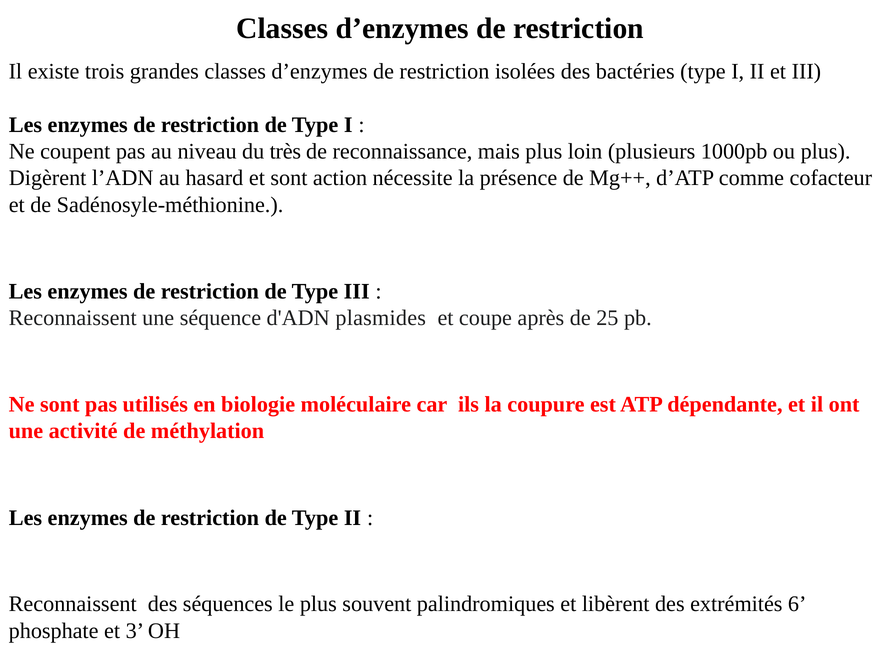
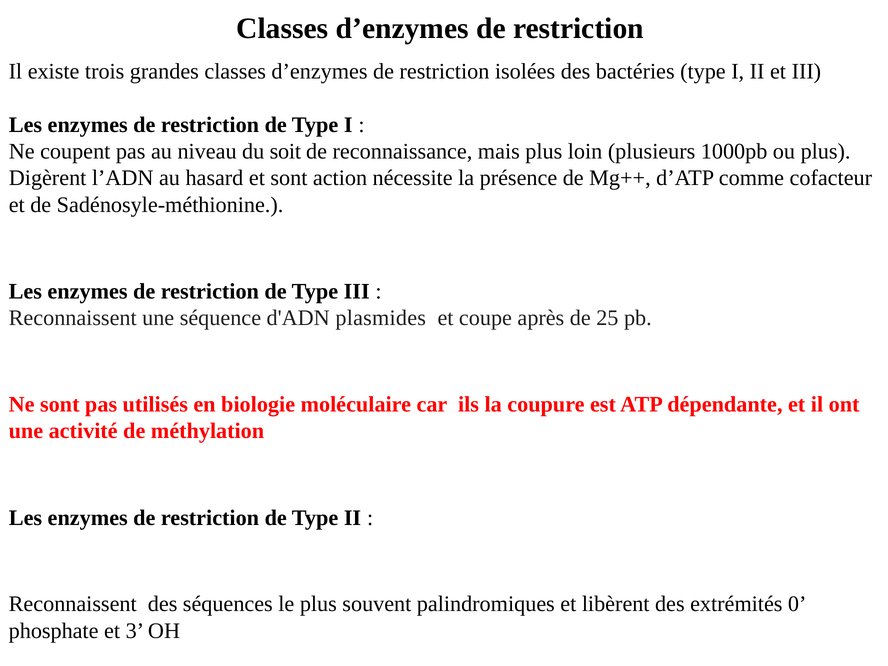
très: très -> soit
6: 6 -> 0
